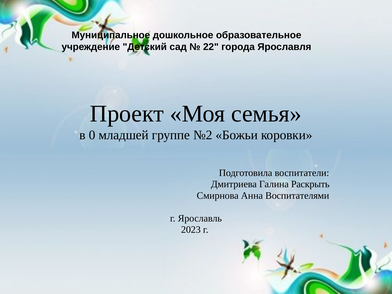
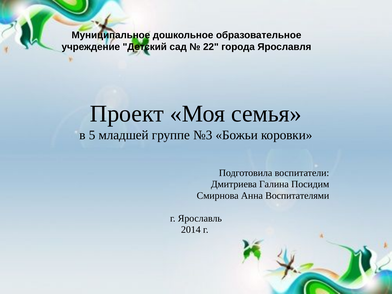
0: 0 -> 5
№2: №2 -> №3
Раскрыть: Раскрыть -> Посидим
2023: 2023 -> 2014
